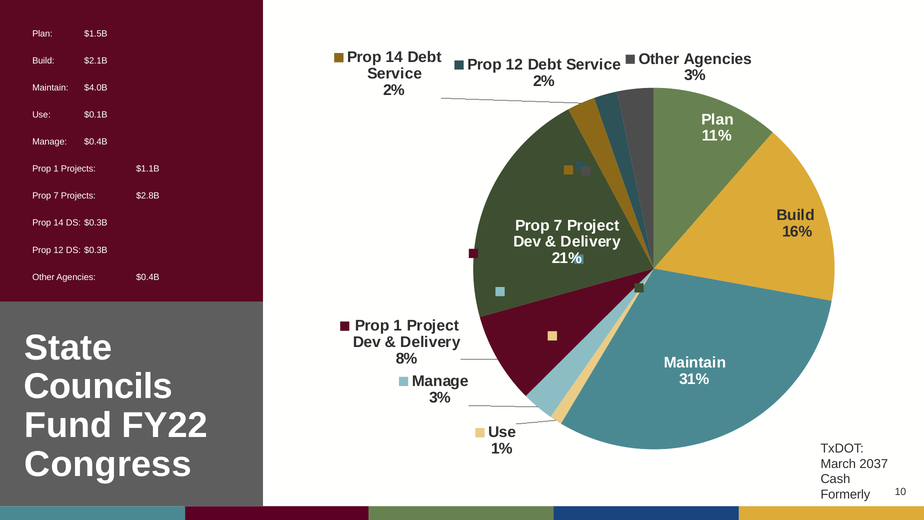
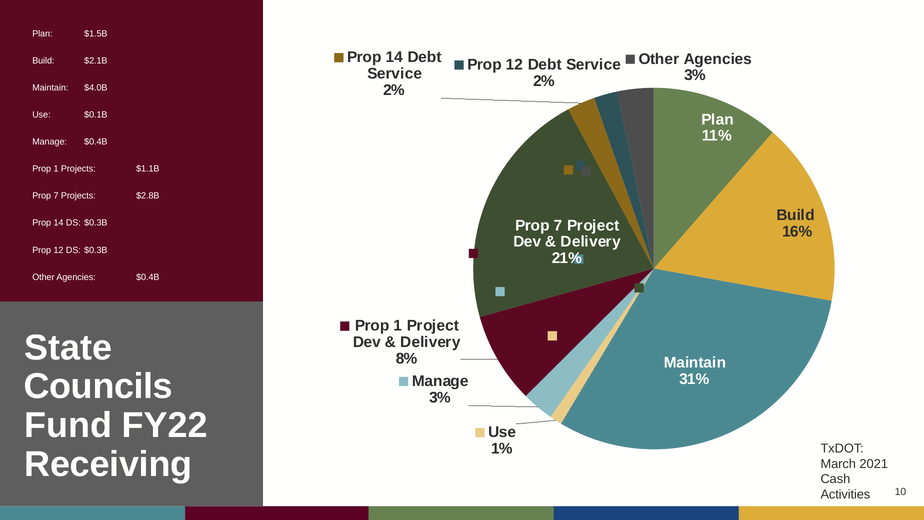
Congress: Congress -> Receiving
2037: 2037 -> 2021
Formerly: Formerly -> Activities
